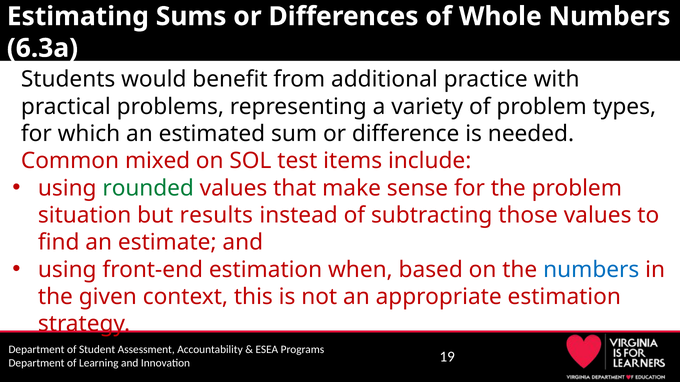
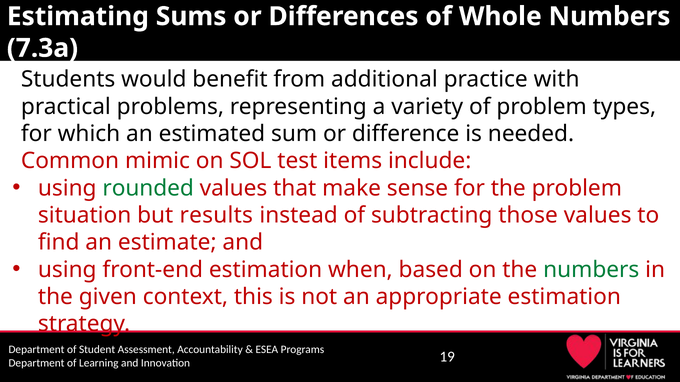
6.3a: 6.3a -> 7.3a
mixed: mixed -> mimic
numbers at (591, 270) colour: blue -> green
